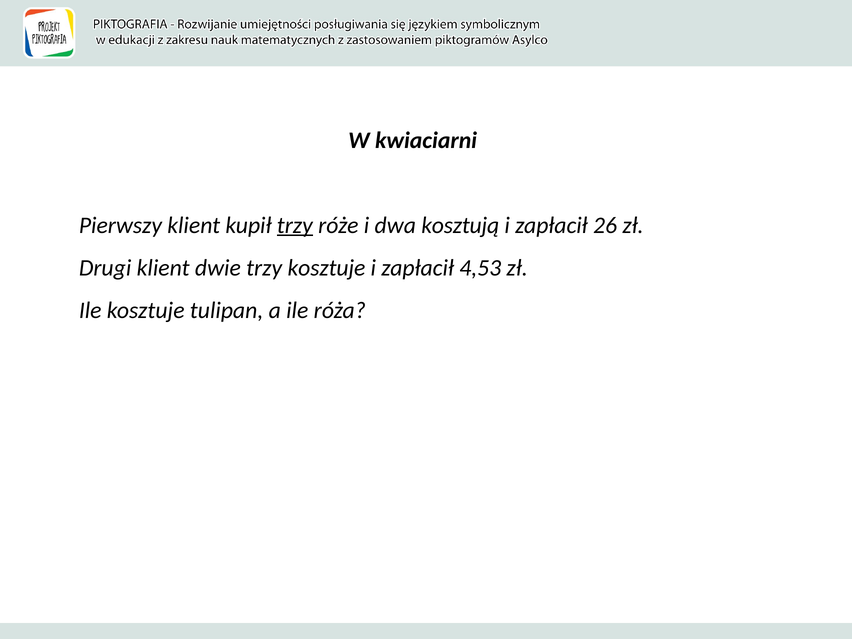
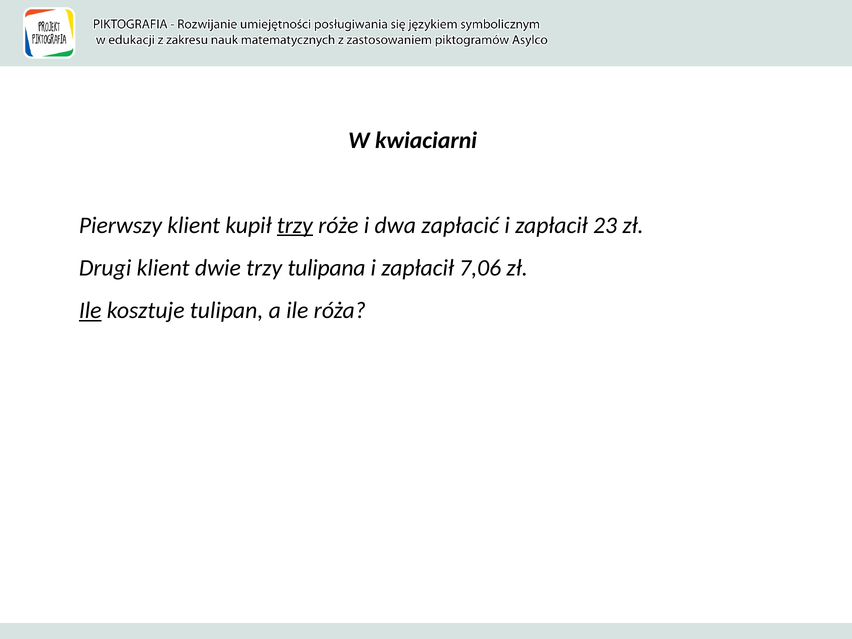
kosztują: kosztują -> zapłacić
26: 26 -> 23
trzy kosztuje: kosztuje -> tulipana
4,53: 4,53 -> 7,06
Ile at (90, 311) underline: none -> present
